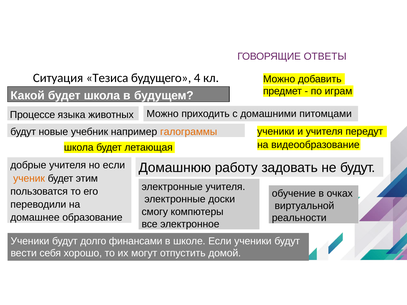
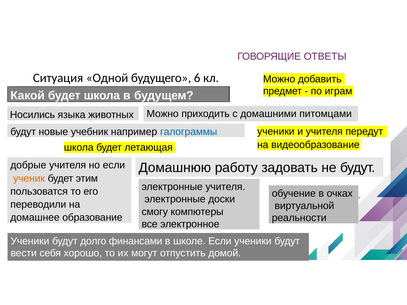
Тезиса: Тезиса -> Одной
4: 4 -> 6
Процессе: Процессе -> Носились
галограммы colour: orange -> blue
